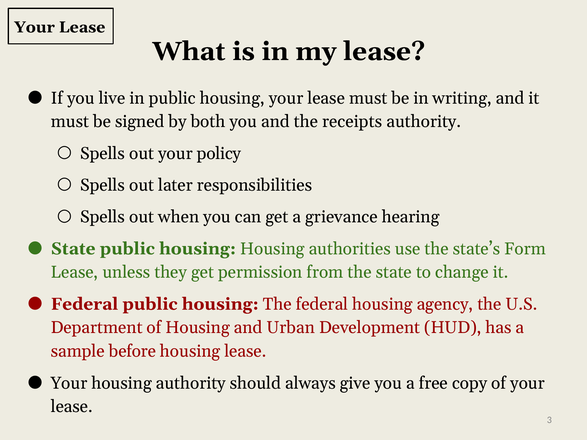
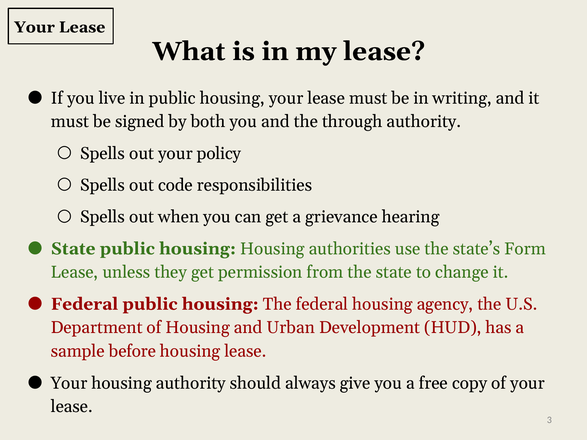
receipts: receipts -> through
later: later -> code
